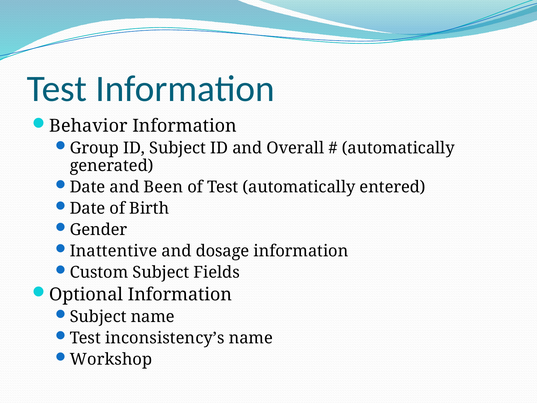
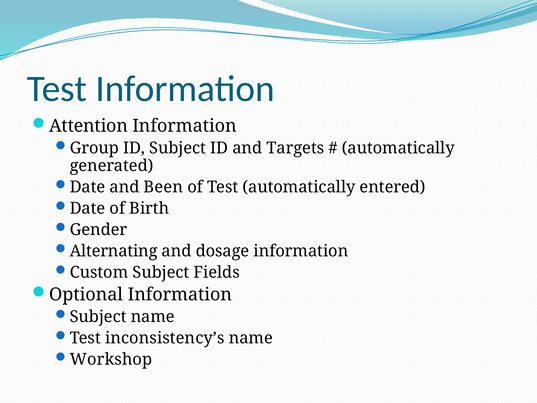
Behavior: Behavior -> Attention
Overall: Overall -> Targets
Inattentive: Inattentive -> Alternating
